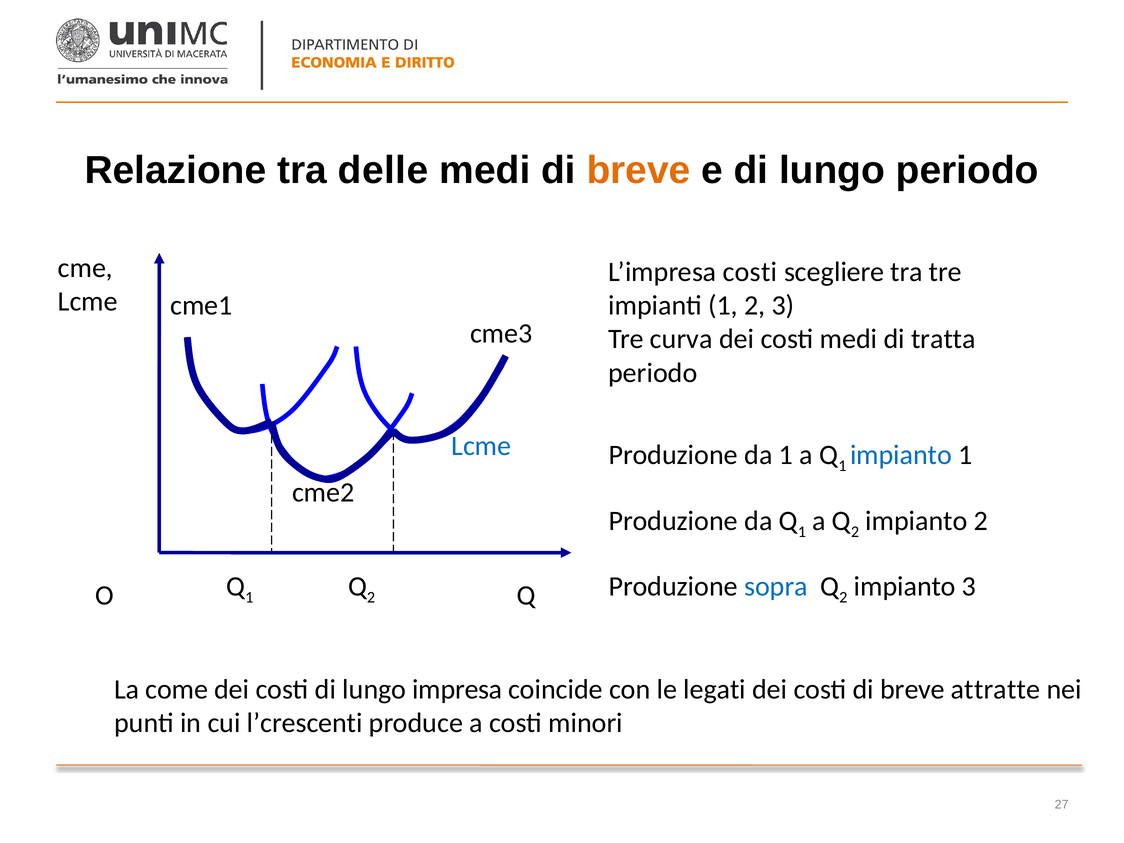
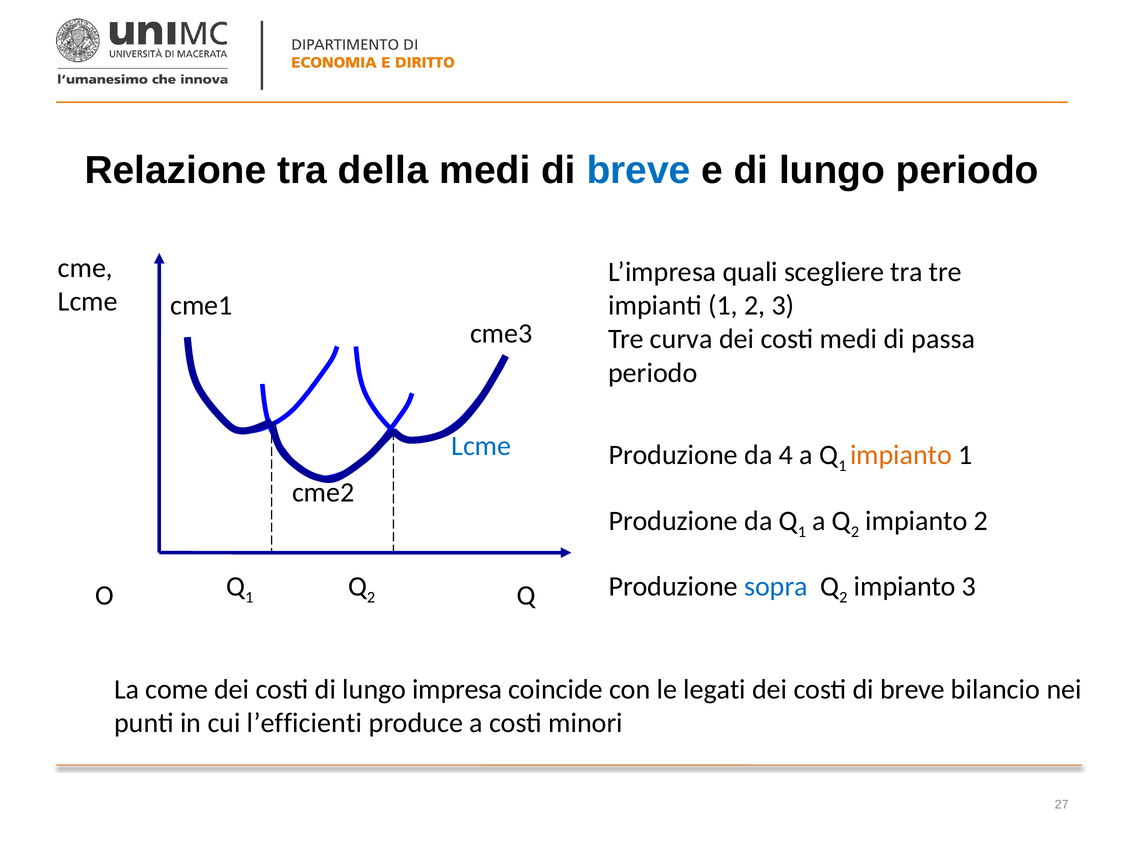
delle: delle -> della
breve at (638, 170) colour: orange -> blue
L’impresa costi: costi -> quali
tratta: tratta -> passa
da 1: 1 -> 4
impianto at (901, 455) colour: blue -> orange
attratte: attratte -> bilancio
l’crescenti: l’crescenti -> l’efficienti
